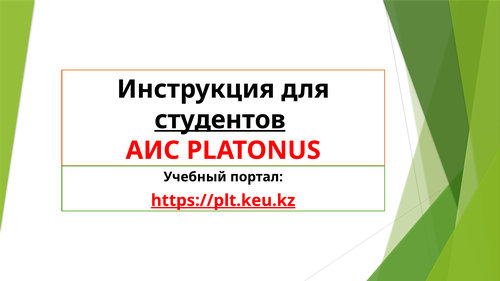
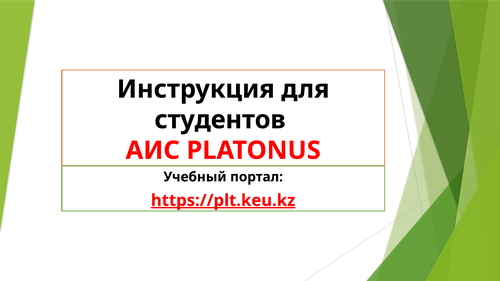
студентов underline: present -> none
